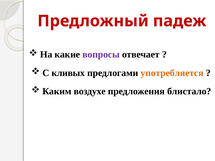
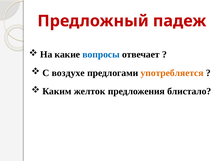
вопросы colour: purple -> blue
кливых: кливых -> воздухе
воздухе: воздухе -> желток
